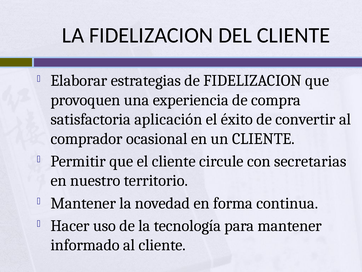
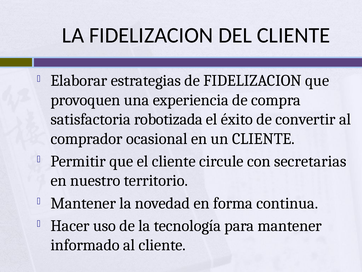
aplicación: aplicación -> robotizada
